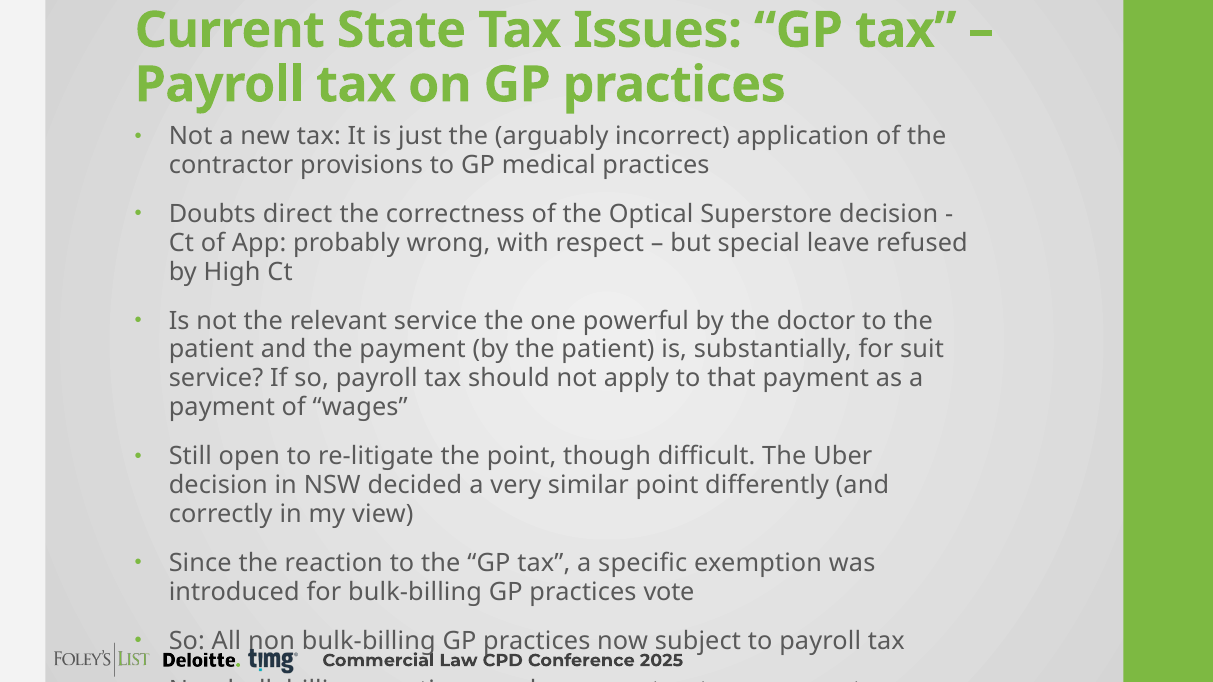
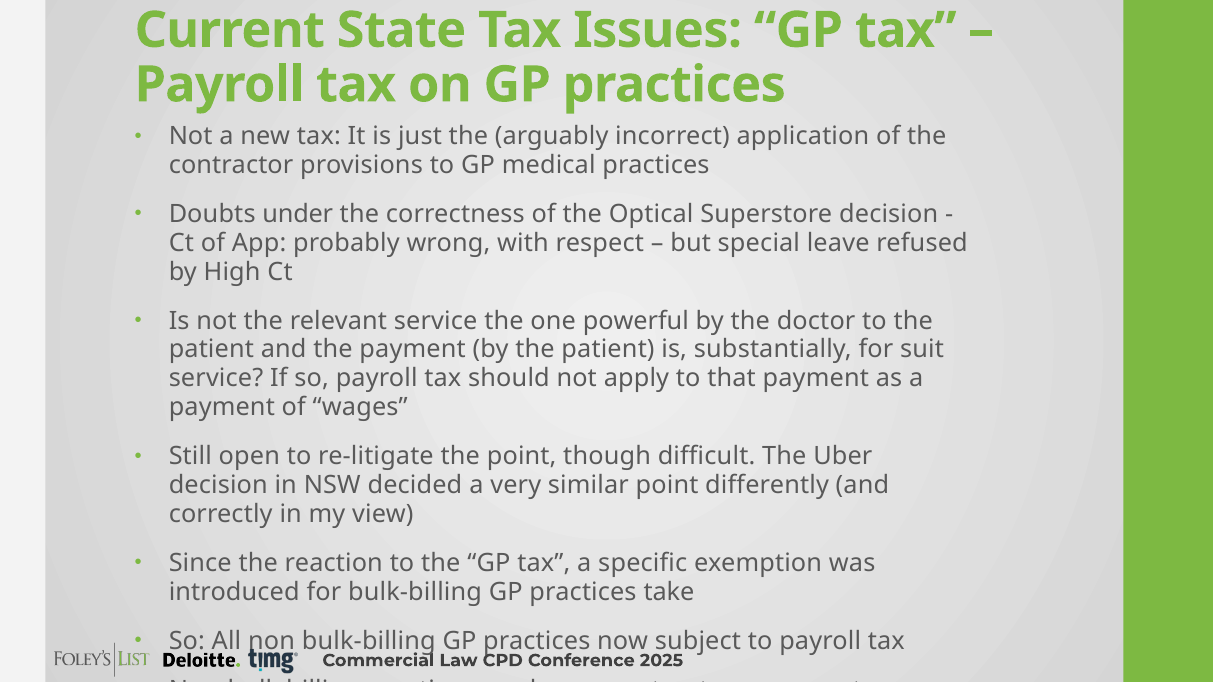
direct: direct -> under
vote: vote -> take
